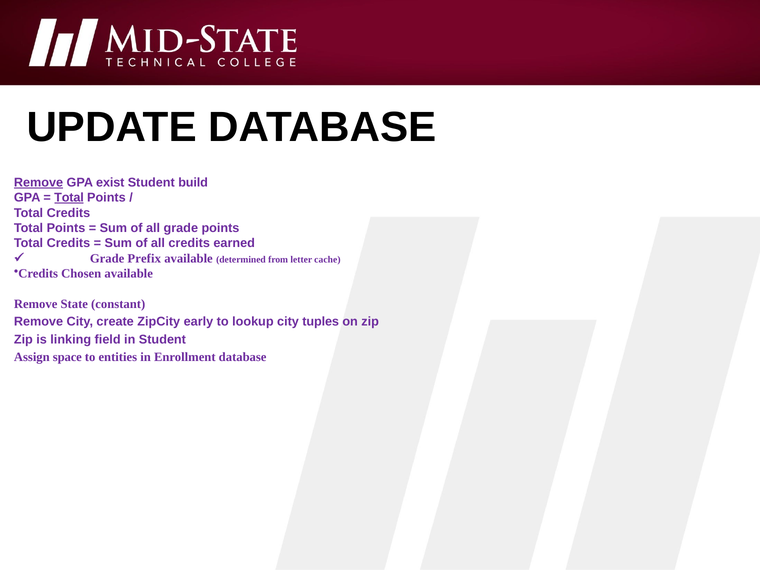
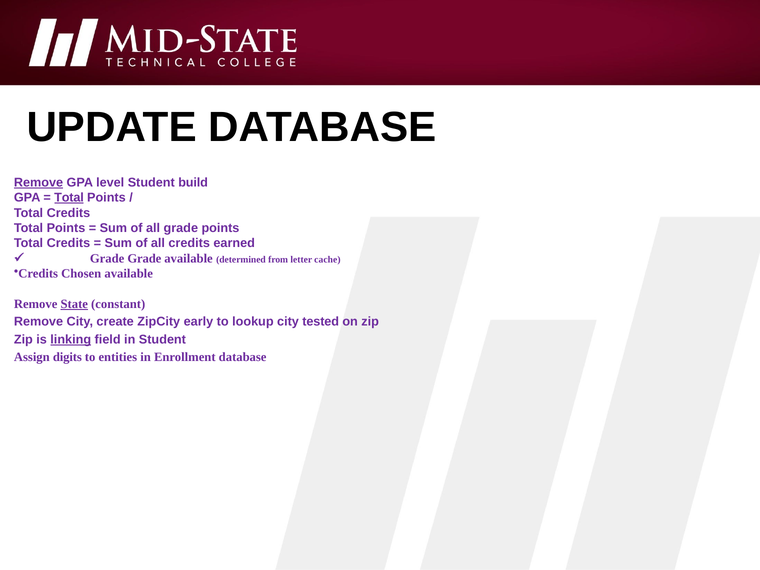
exist: exist -> level
Grade Prefix: Prefix -> Grade
State underline: none -> present
tuples: tuples -> tested
linking underline: none -> present
space: space -> digits
